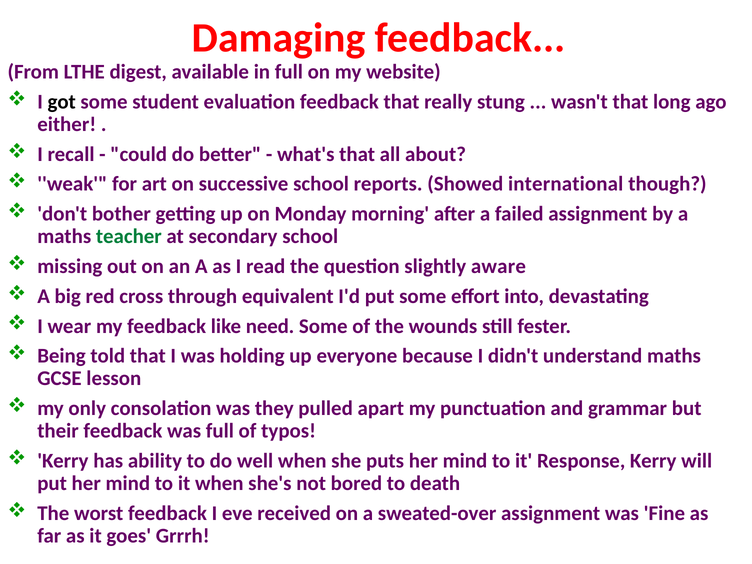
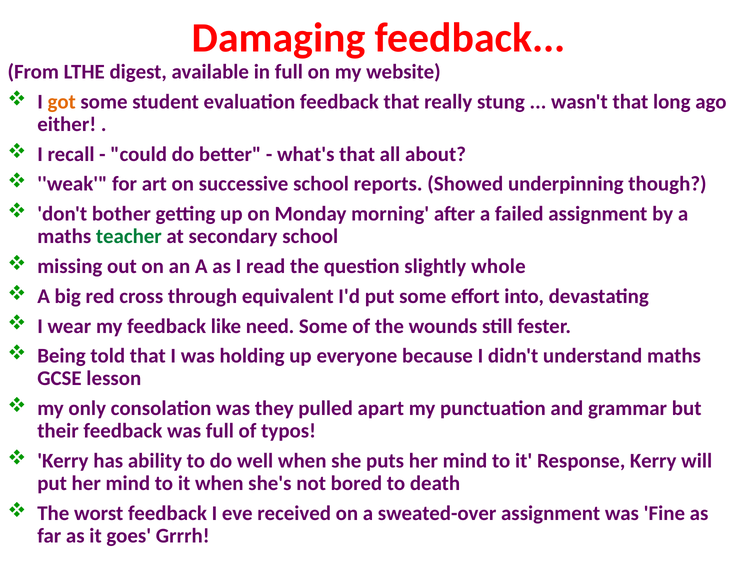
got colour: black -> orange
international: international -> underpinning
aware: aware -> whole
